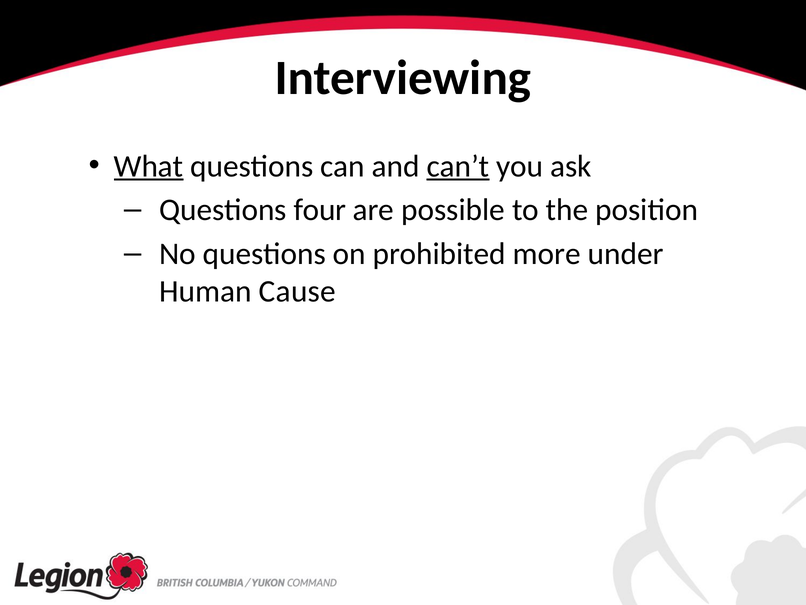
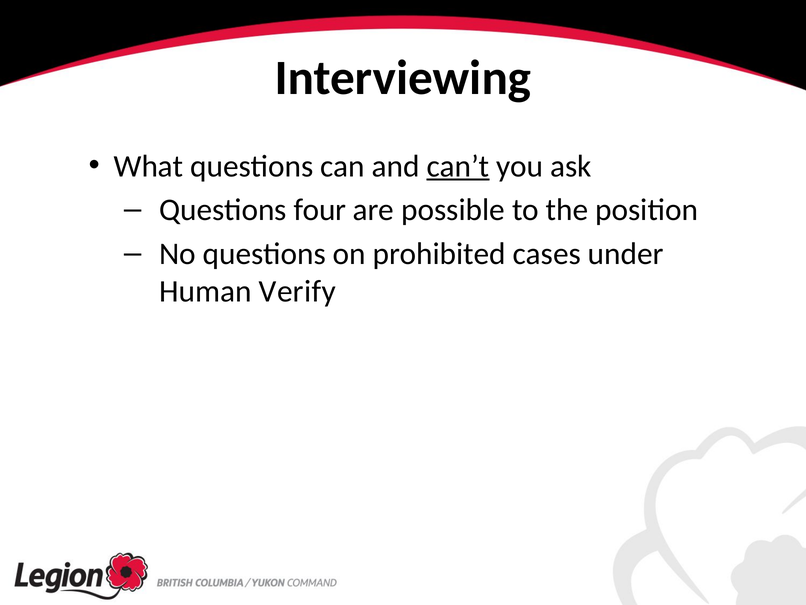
What underline: present -> none
more: more -> cases
Cause: Cause -> Verify
